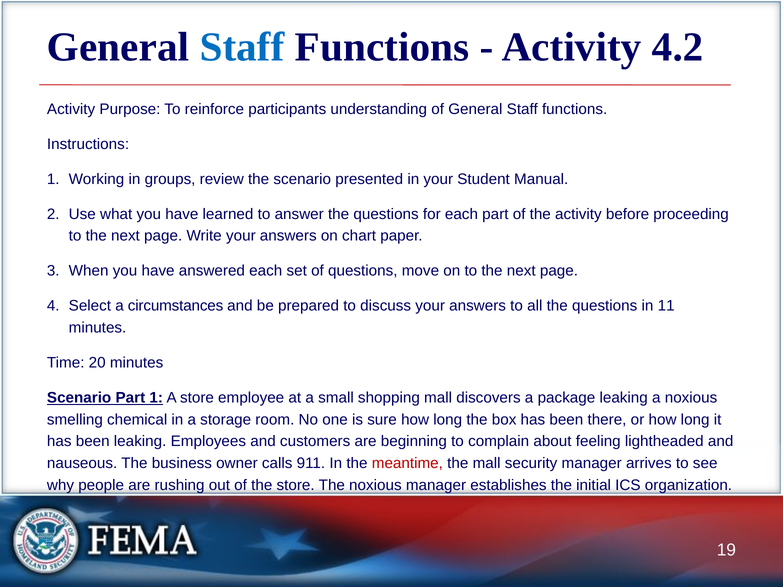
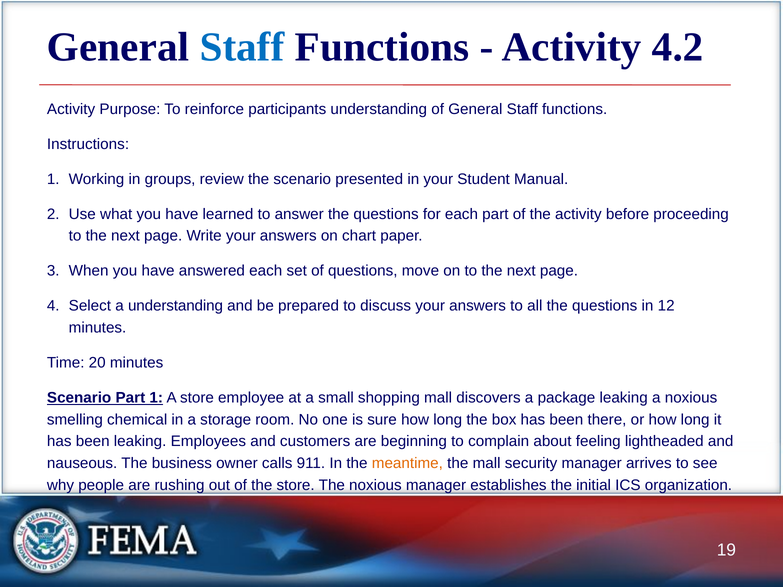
a circumstances: circumstances -> understanding
11: 11 -> 12
meantime colour: red -> orange
